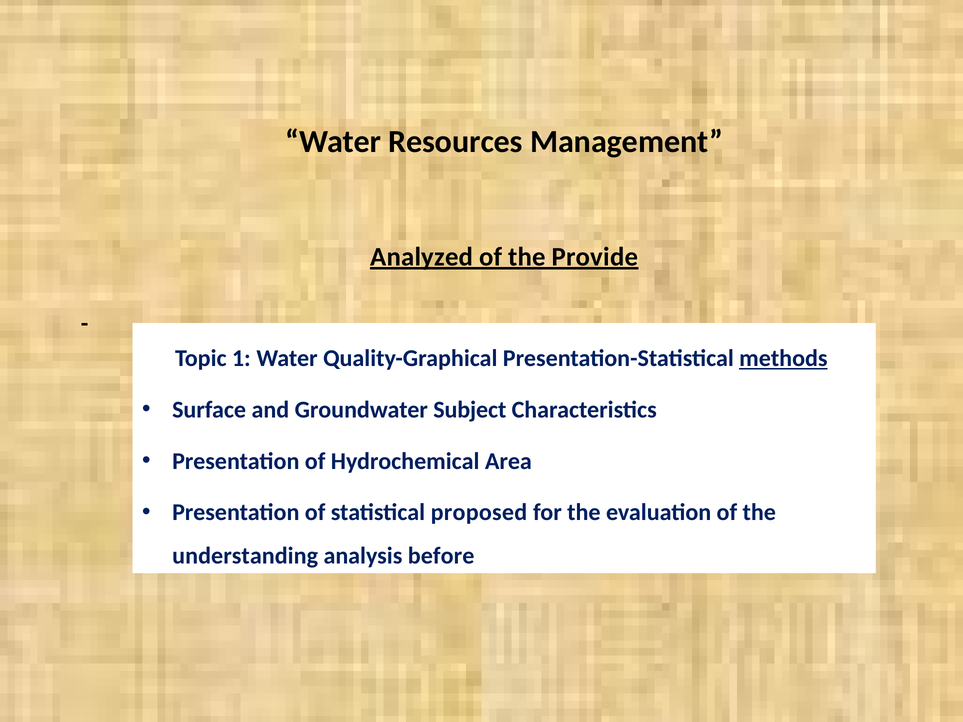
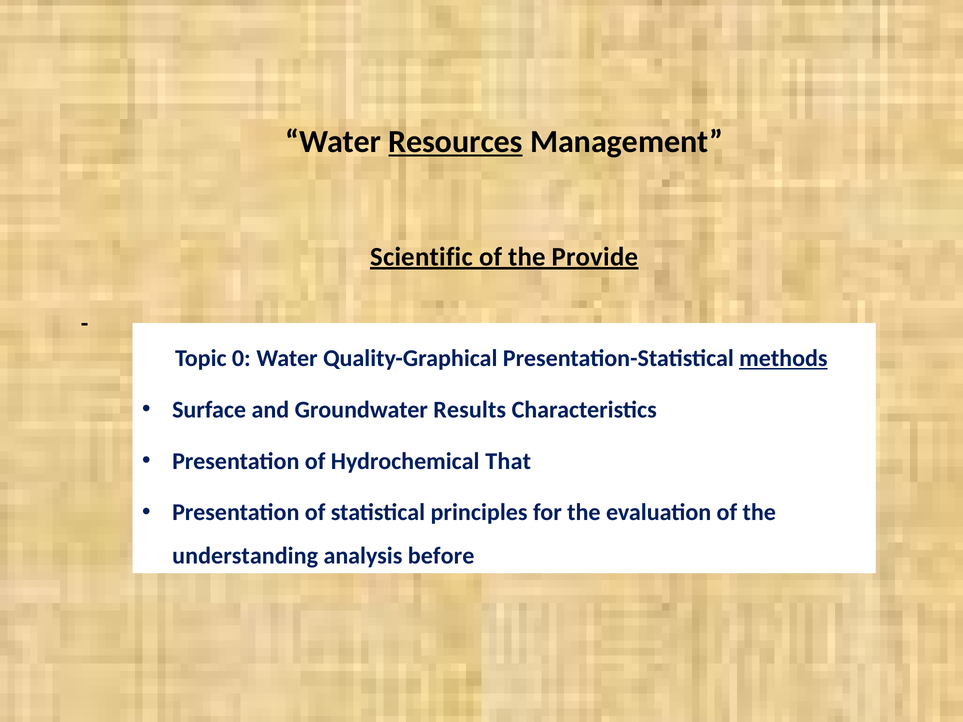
Resources underline: none -> present
Analyzed: Analyzed -> Scientific
1: 1 -> 0
Subject: Subject -> Results
Area: Area -> That
proposed: proposed -> principles
